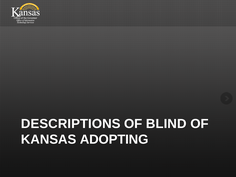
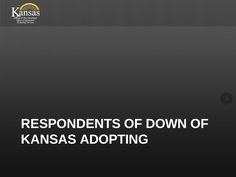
DESCRIPTIONS: DESCRIPTIONS -> RESPONDENTS
BLIND: BLIND -> DOWN
